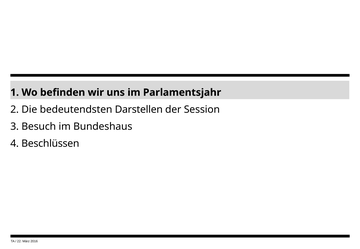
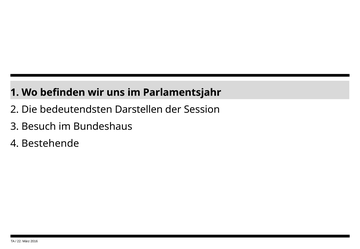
Beschlüssen: Beschlüssen -> Bestehende
